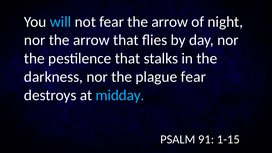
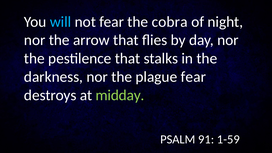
fear the arrow: arrow -> cobra
midday colour: light blue -> light green
1-15: 1-15 -> 1-59
